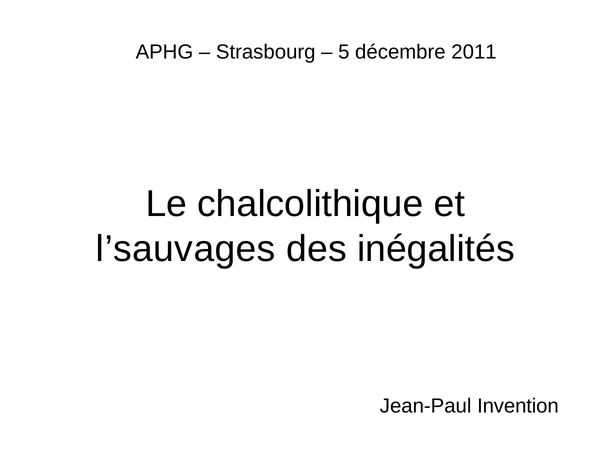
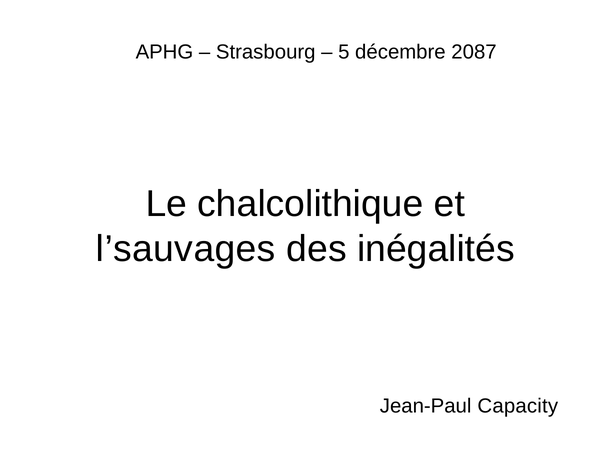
2011: 2011 -> 2087
Invention: Invention -> Capacity
